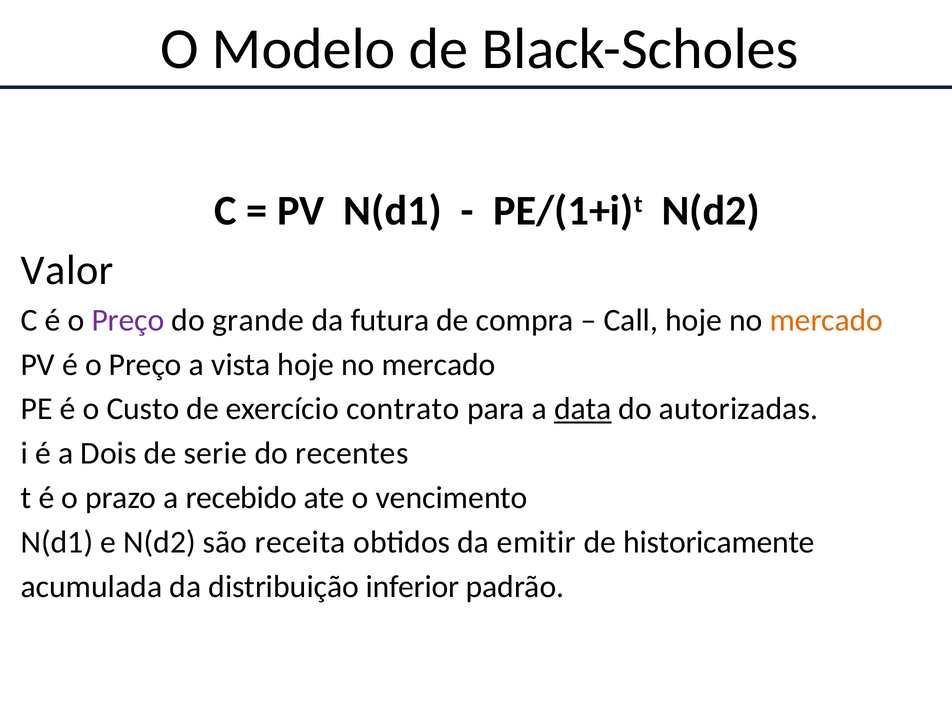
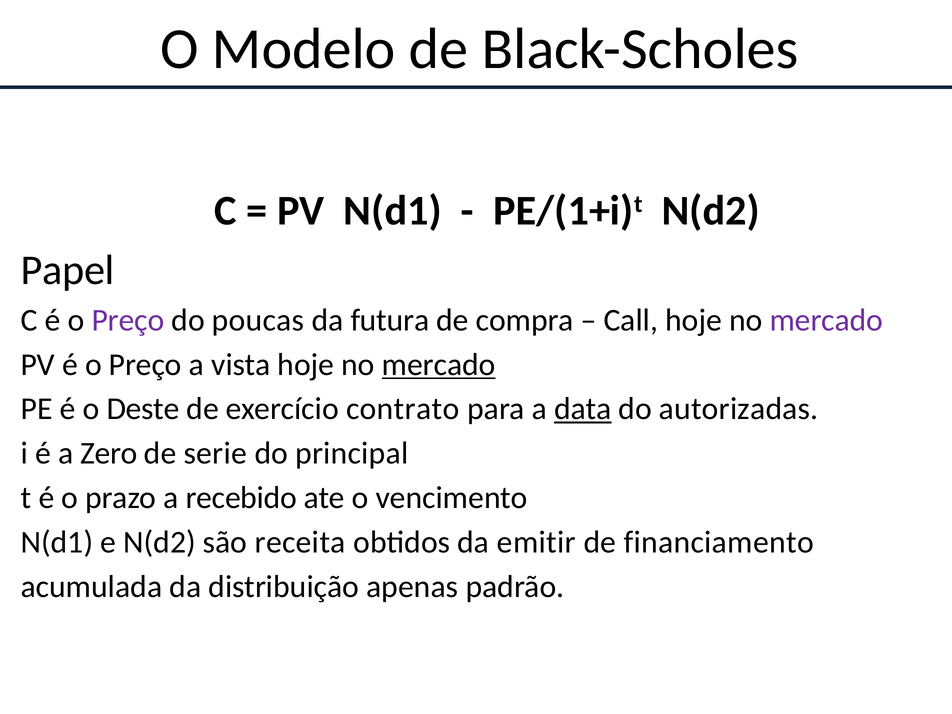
Valor: Valor -> Papel
grande: grande -> poucas
mercado at (826, 320) colour: orange -> purple
mercado at (439, 365) underline: none -> present
Custo: Custo -> Deste
Dois: Dois -> Zero
recentes: recentes -> principal
historicamente: historicamente -> financiamento
inferior: inferior -> apenas
